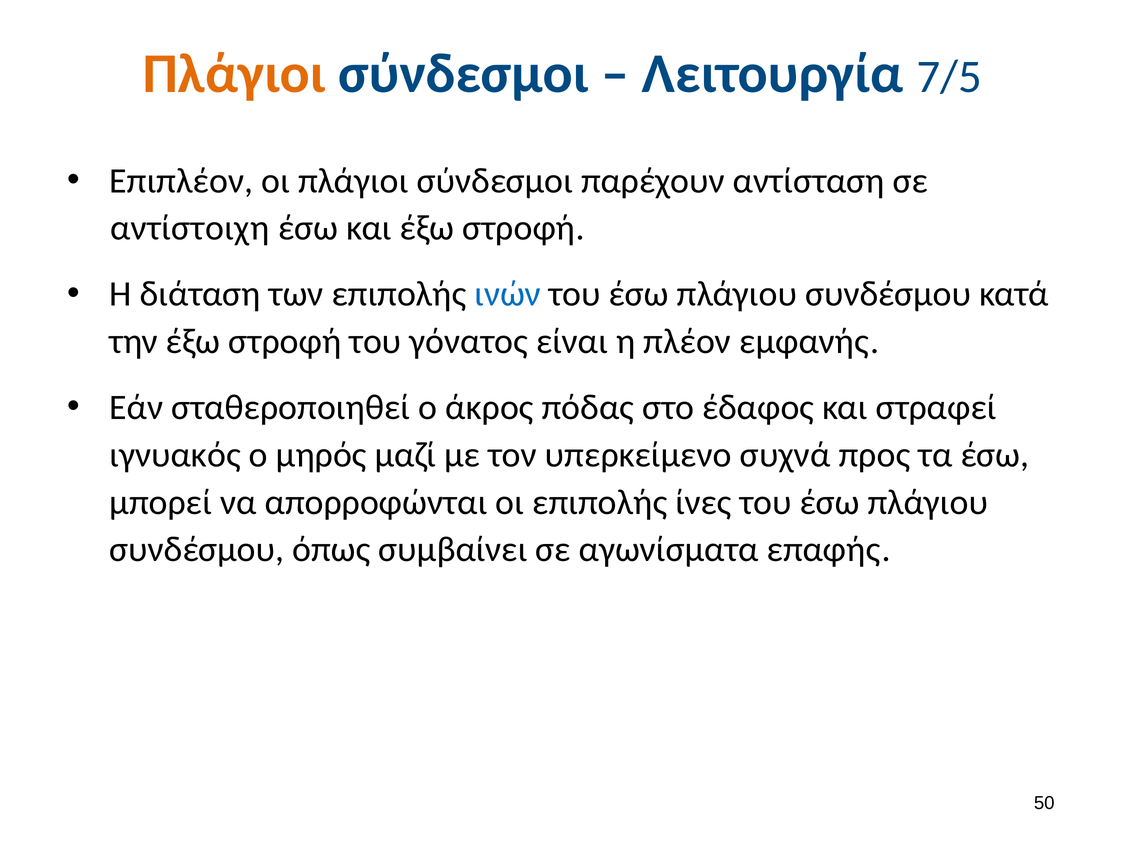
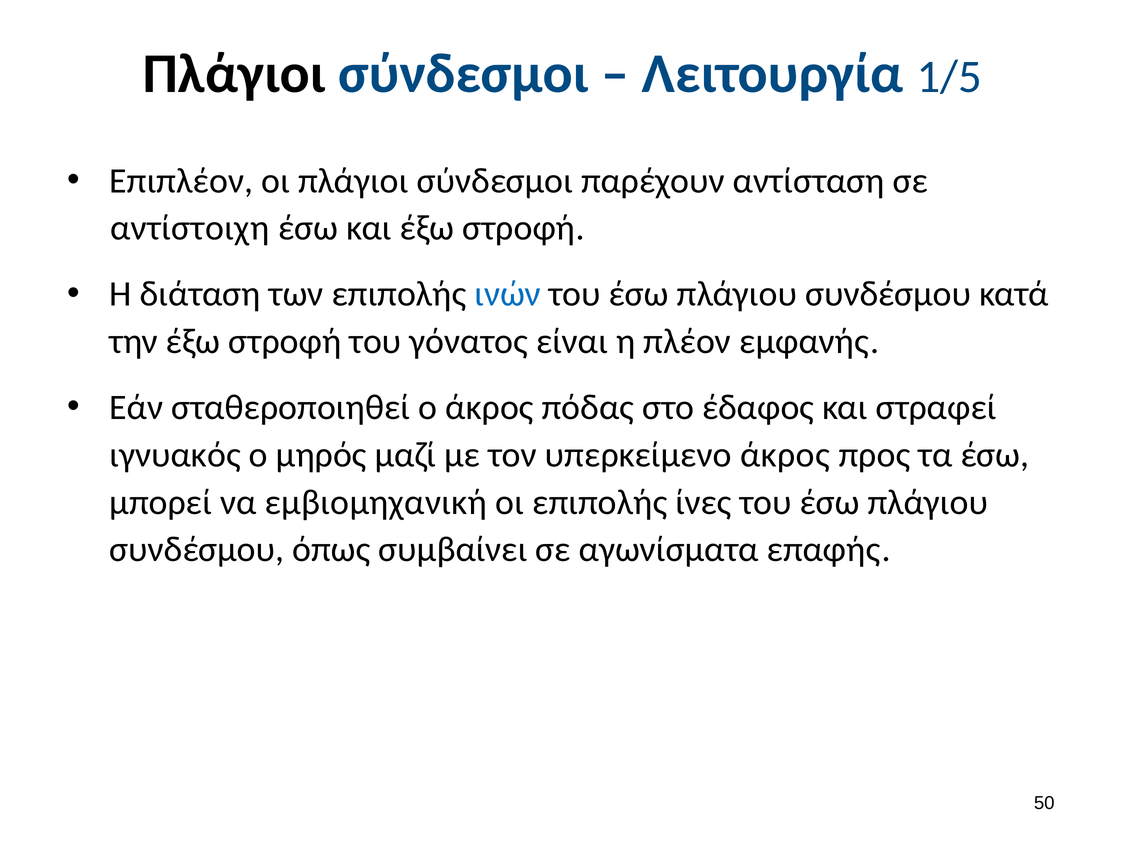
Πλάγιοι at (234, 74) colour: orange -> black
7/5: 7/5 -> 1/5
υπερκείμενο συχνά: συχνά -> άκρος
απορροφώνται: απορροφώνται -> εμβιομηχανική
